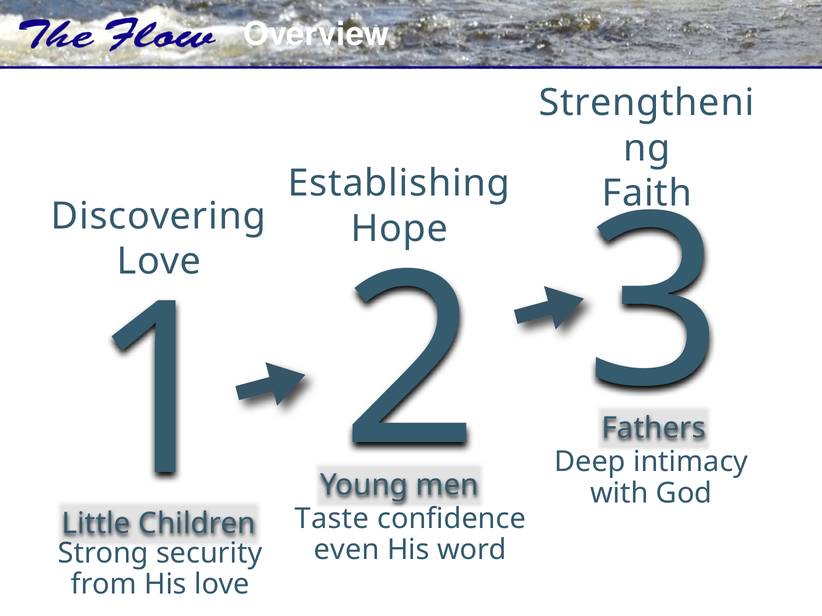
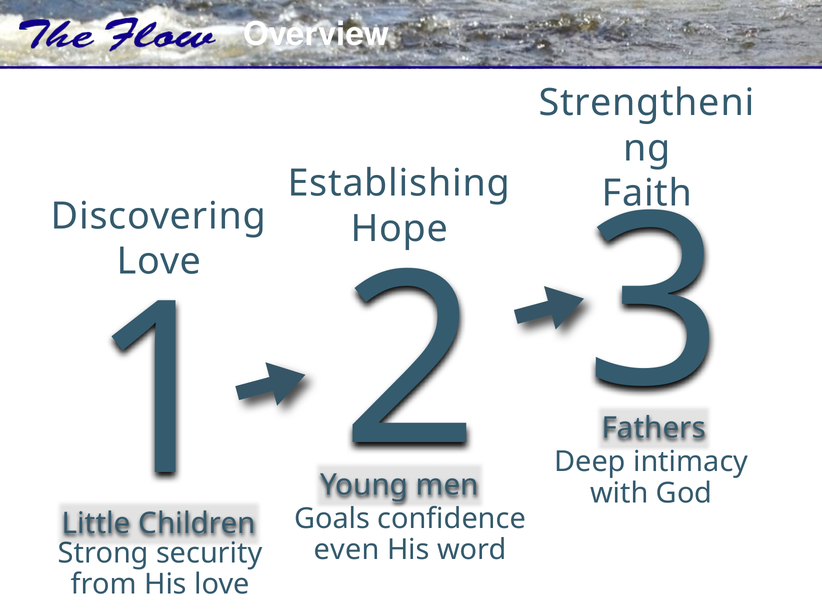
Taste: Taste -> Goals
